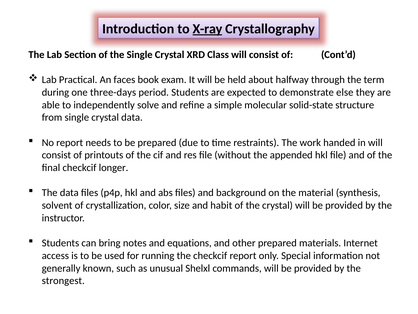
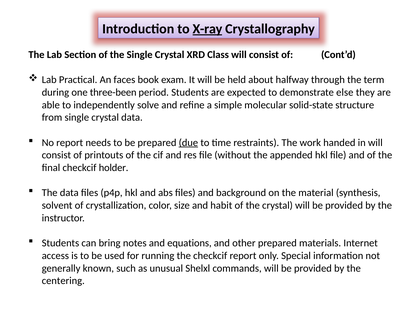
three-days: three-days -> three-been
due underline: none -> present
longer: longer -> holder
strongest: strongest -> centering
